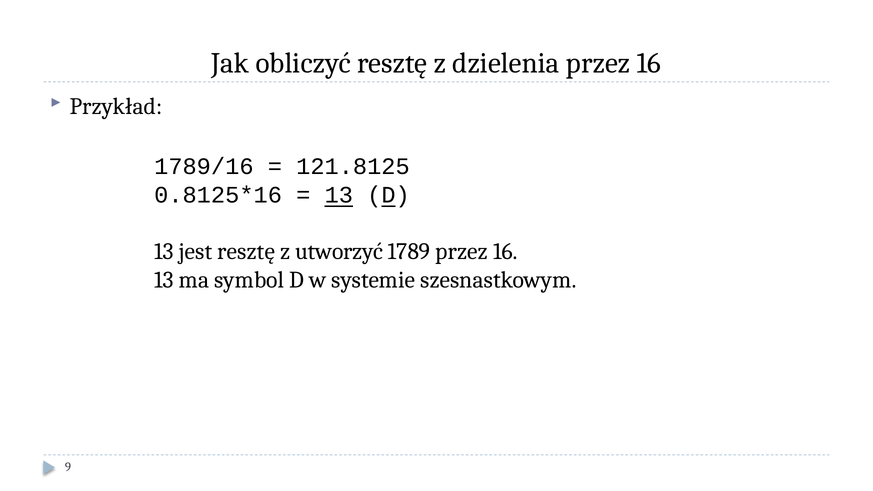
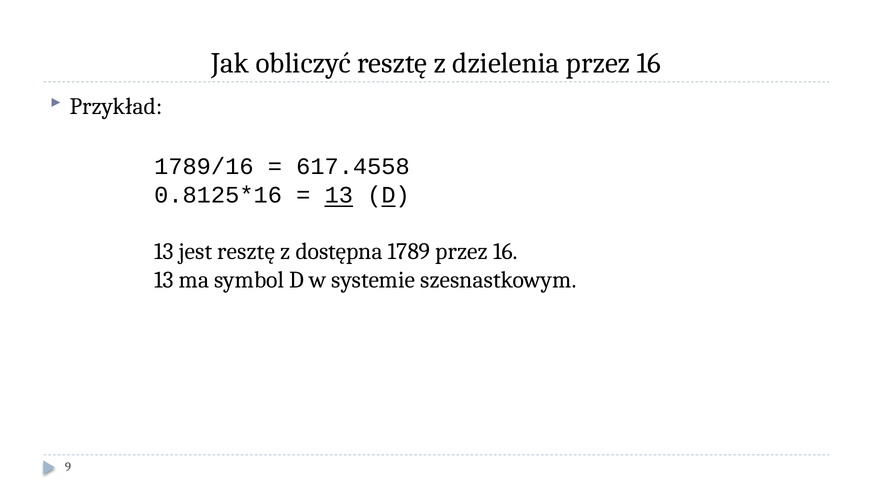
121.8125: 121.8125 -> 617.4558
utworzyć: utworzyć -> dostępna
